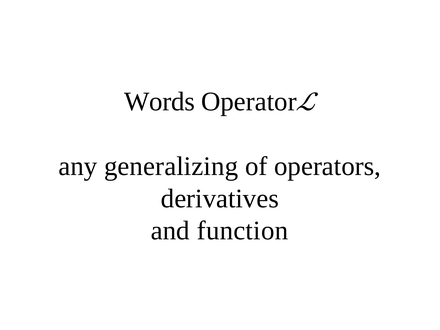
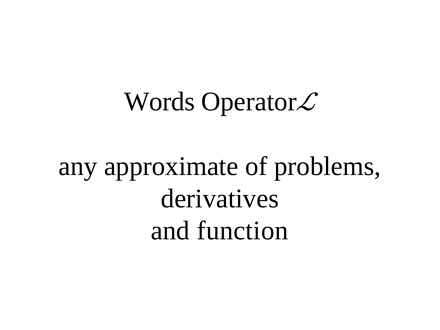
generalizing: generalizing -> approximate
operators: operators -> problems
